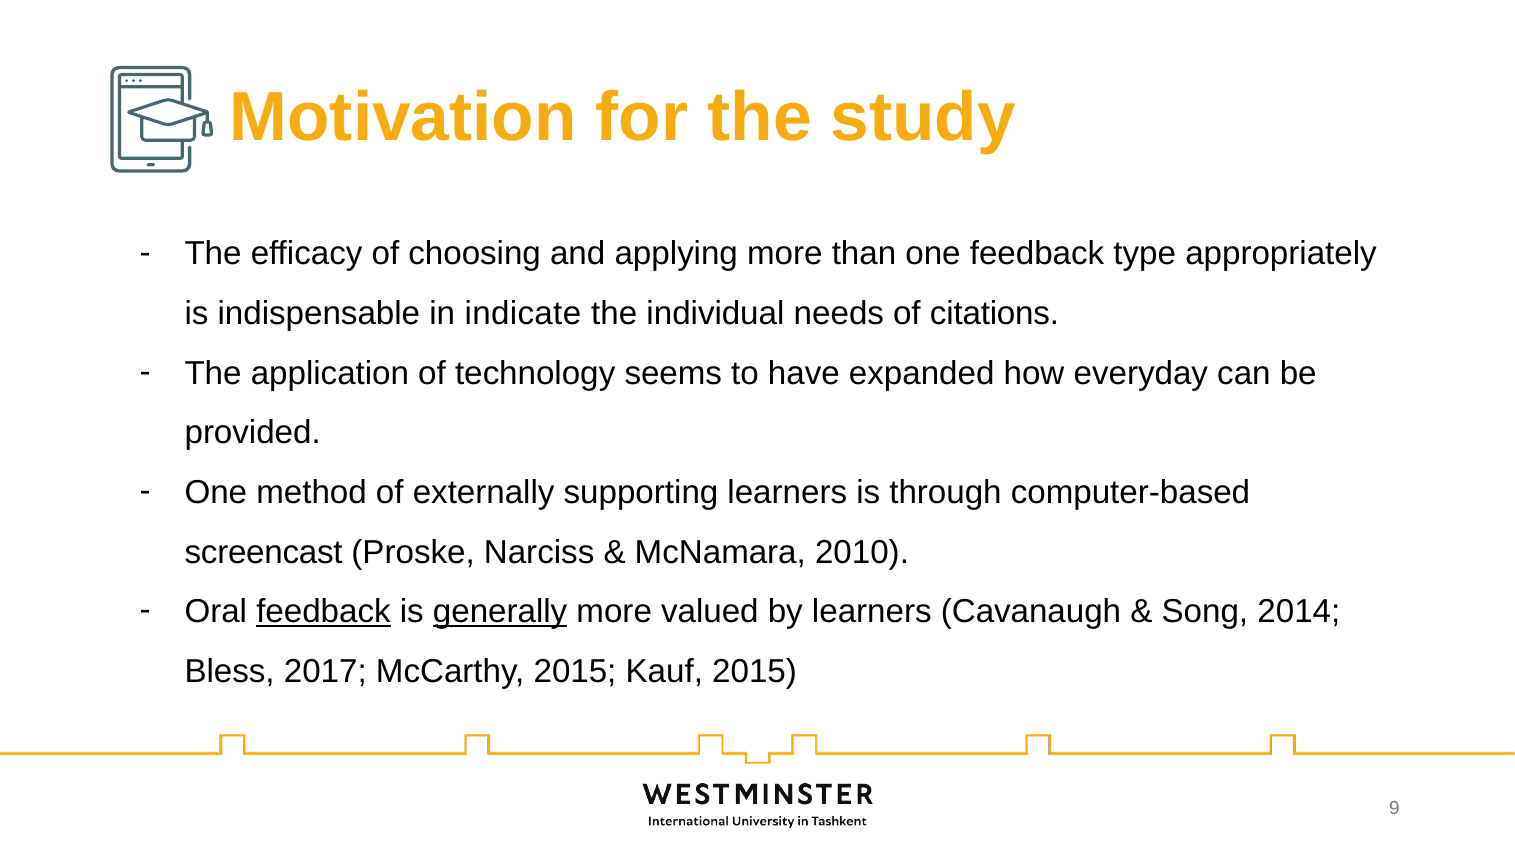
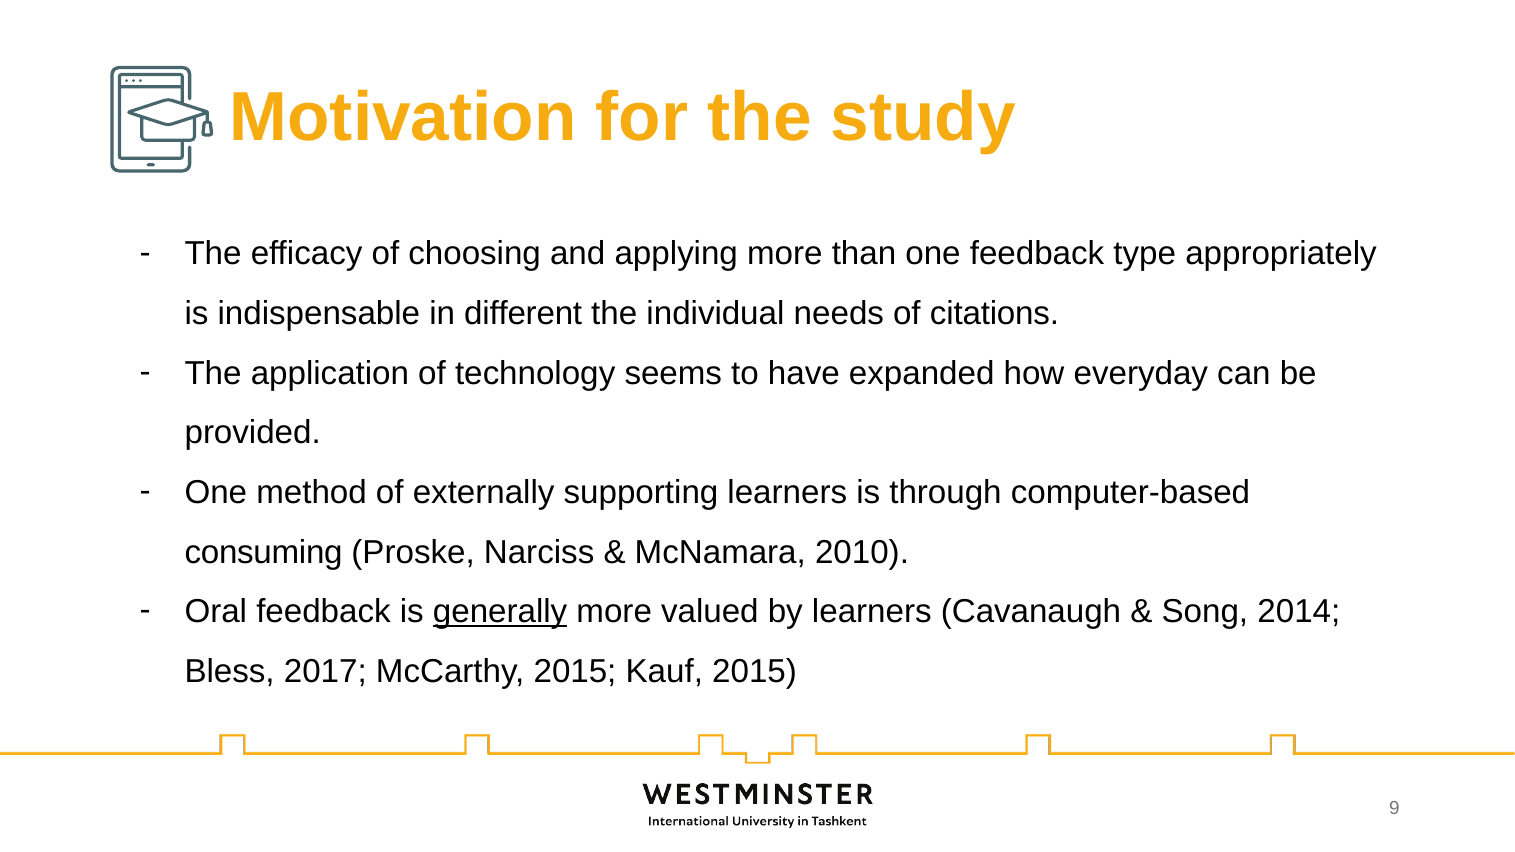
indicate: indicate -> different
screencast: screencast -> consuming
feedback at (323, 612) underline: present -> none
